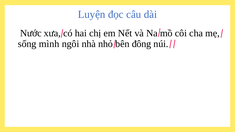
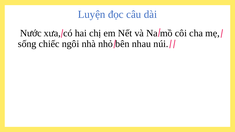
mình: mình -> chiếc
đông: đông -> nhau
